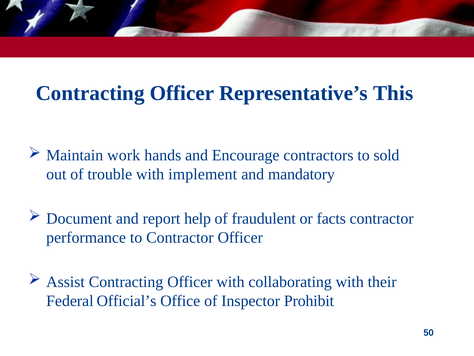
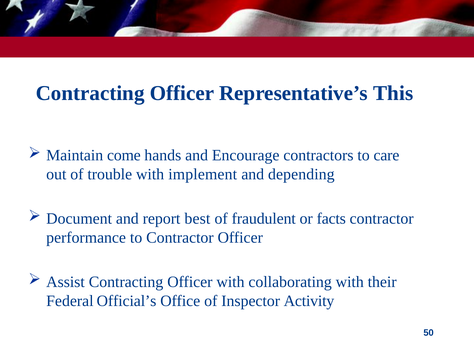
work: work -> come
sold: sold -> care
mandatory: mandatory -> depending
help: help -> best
Prohibit: Prohibit -> Activity
